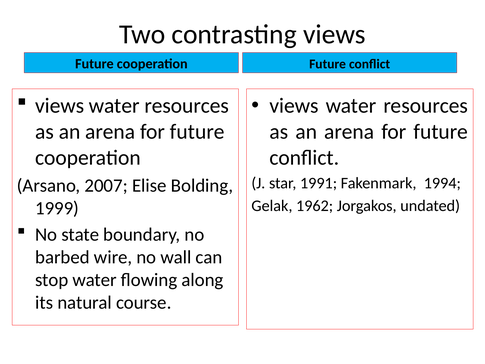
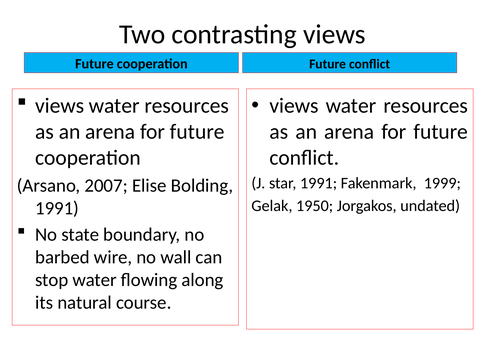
1994: 1994 -> 1999
1962: 1962 -> 1950
1999 at (57, 208): 1999 -> 1991
